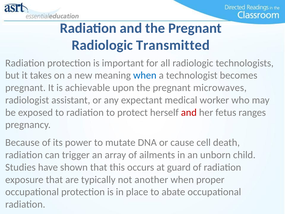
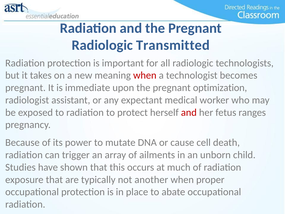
when at (145, 75) colour: blue -> red
achievable: achievable -> immediate
microwaves: microwaves -> optimization
guard: guard -> much
